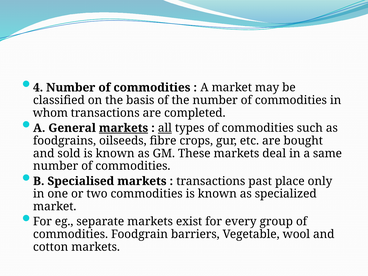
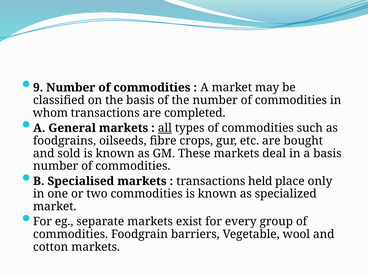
4: 4 -> 9
markets at (124, 128) underline: present -> none
a same: same -> basis
past: past -> held
